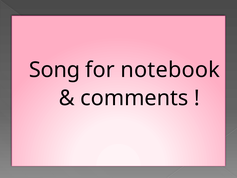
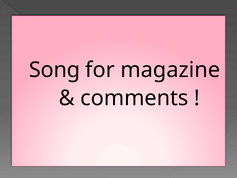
notebook: notebook -> magazine
